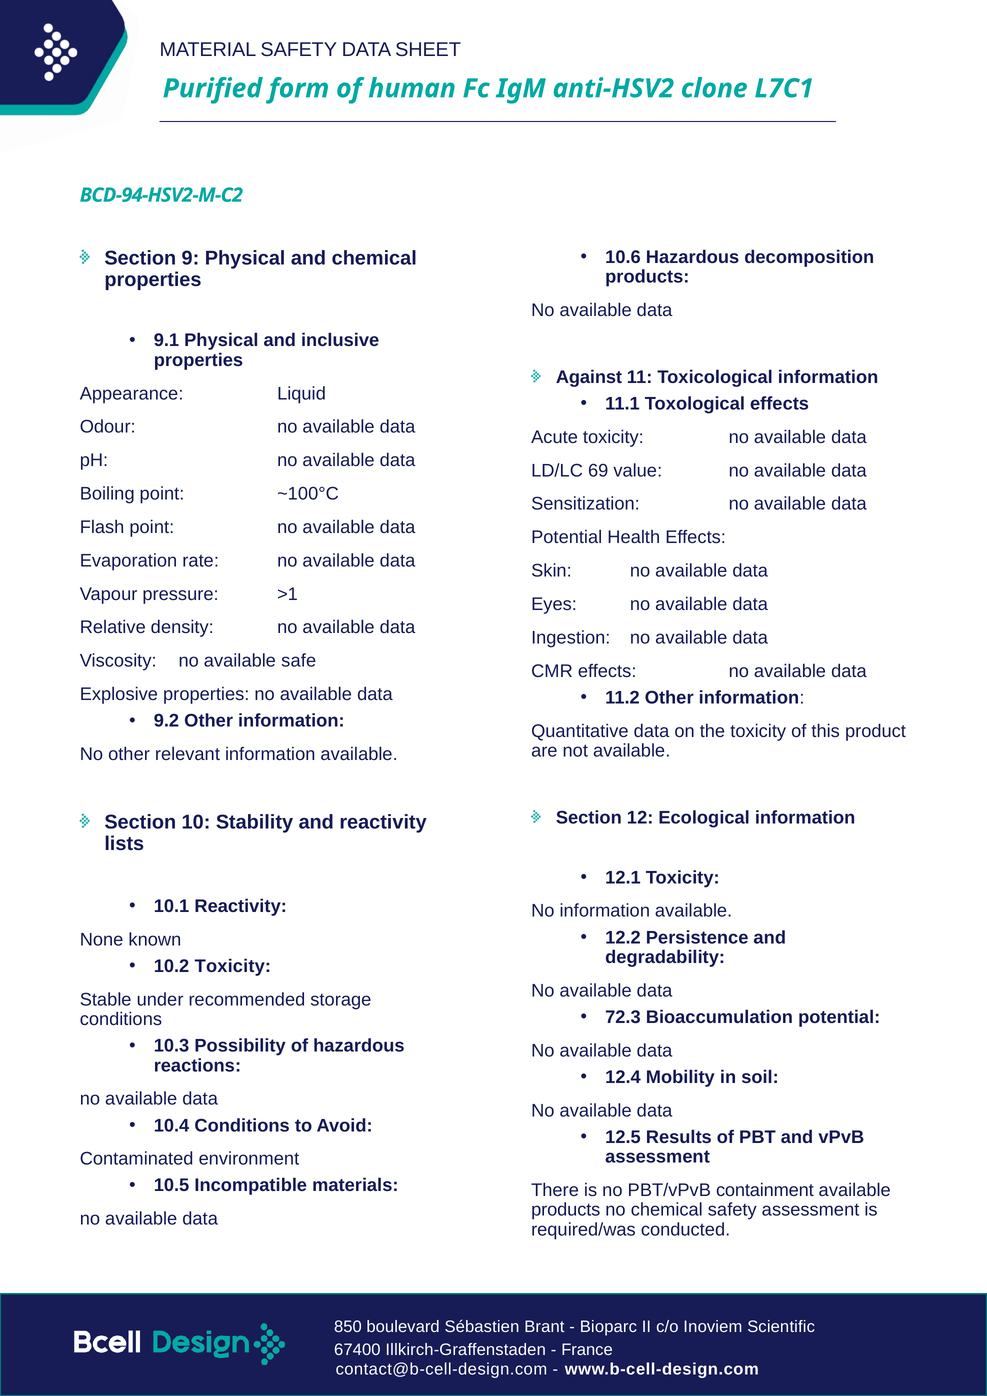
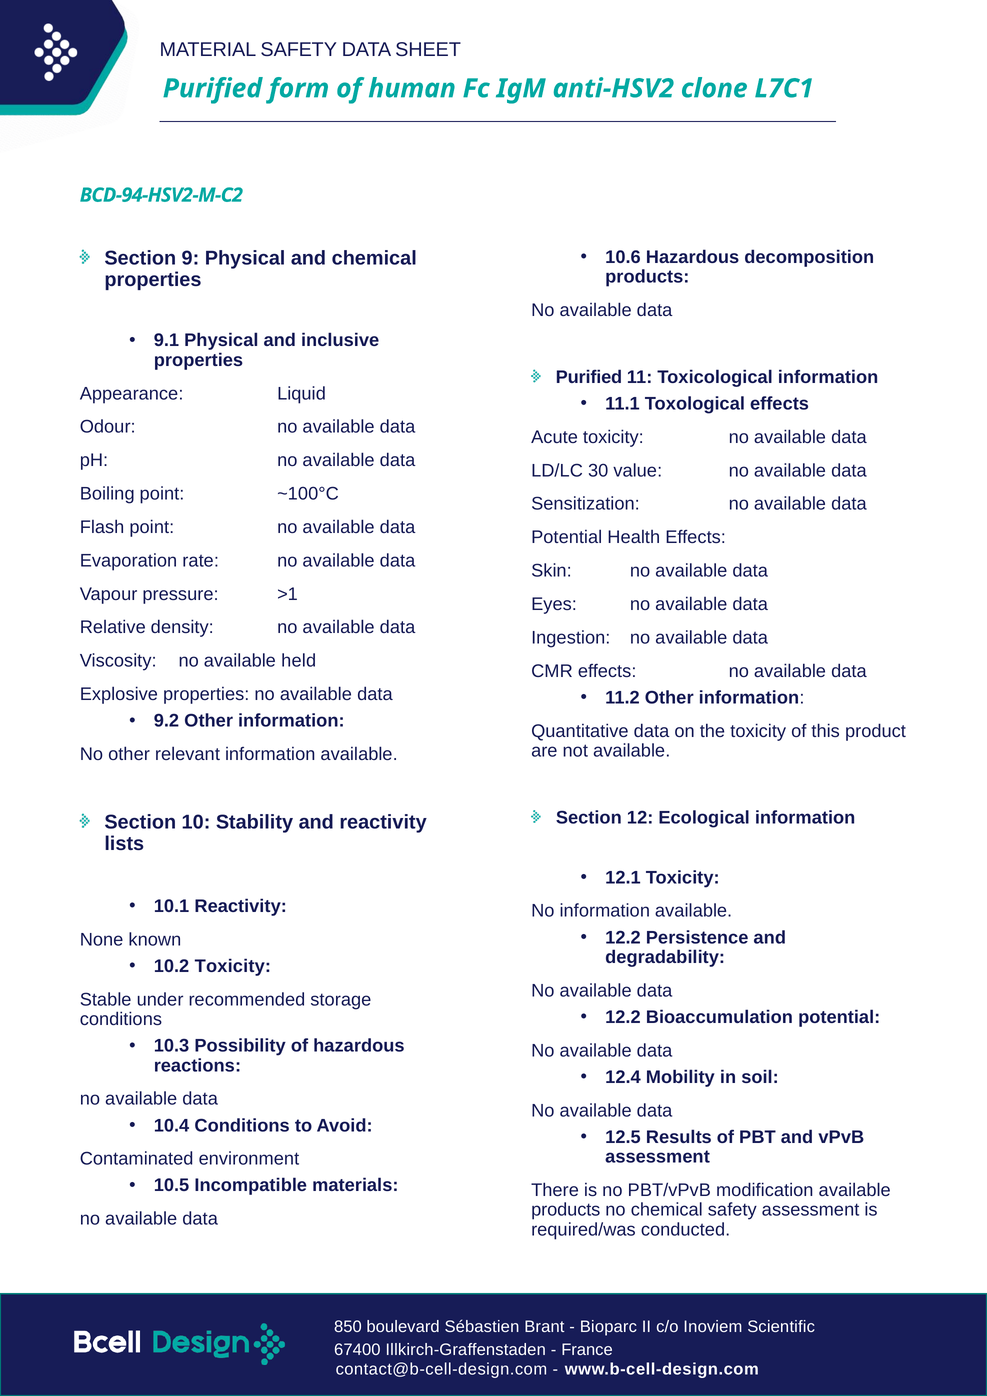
Against at (589, 377): Against -> Purified
69: 69 -> 30
safe: safe -> held
72.3 at (623, 1017): 72.3 -> 12.2
containment: containment -> modification
